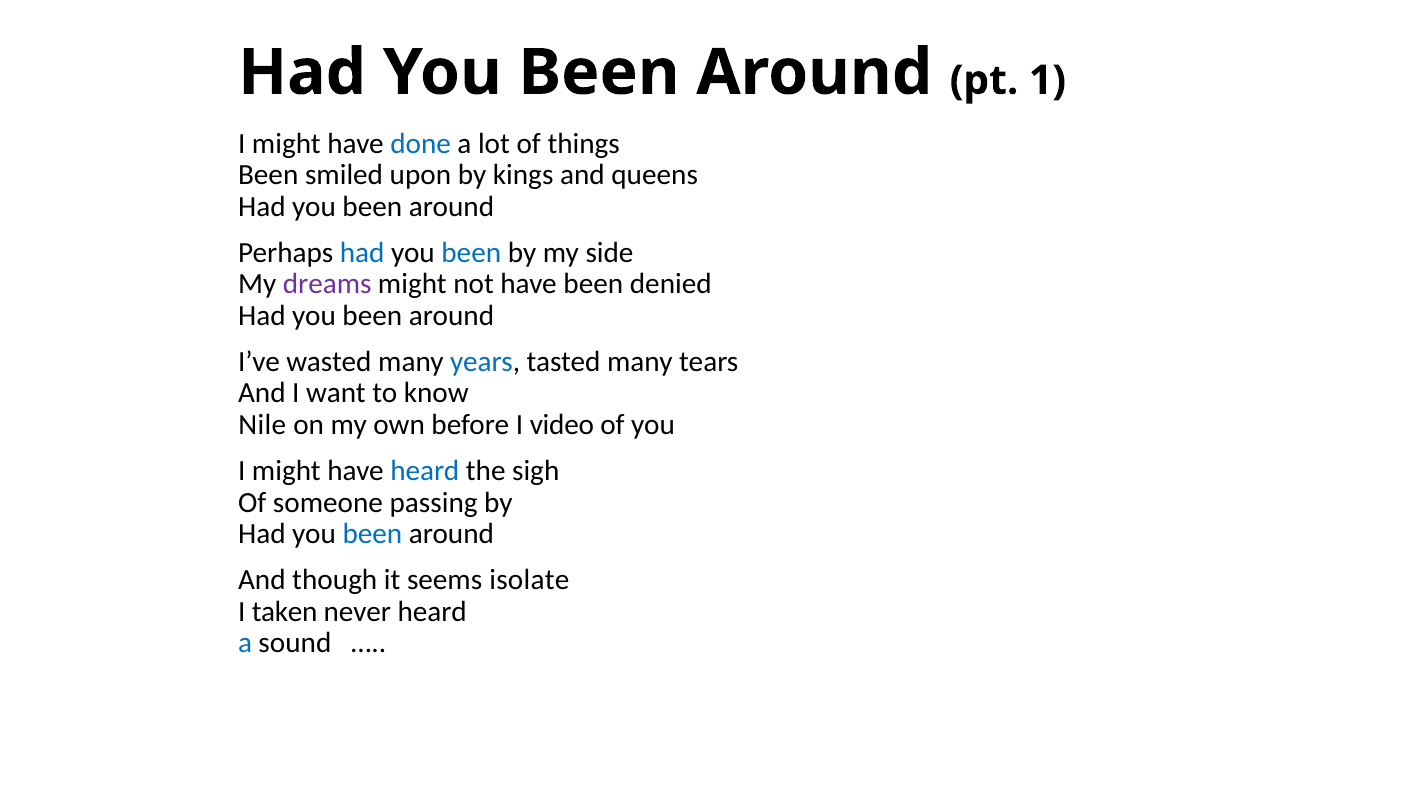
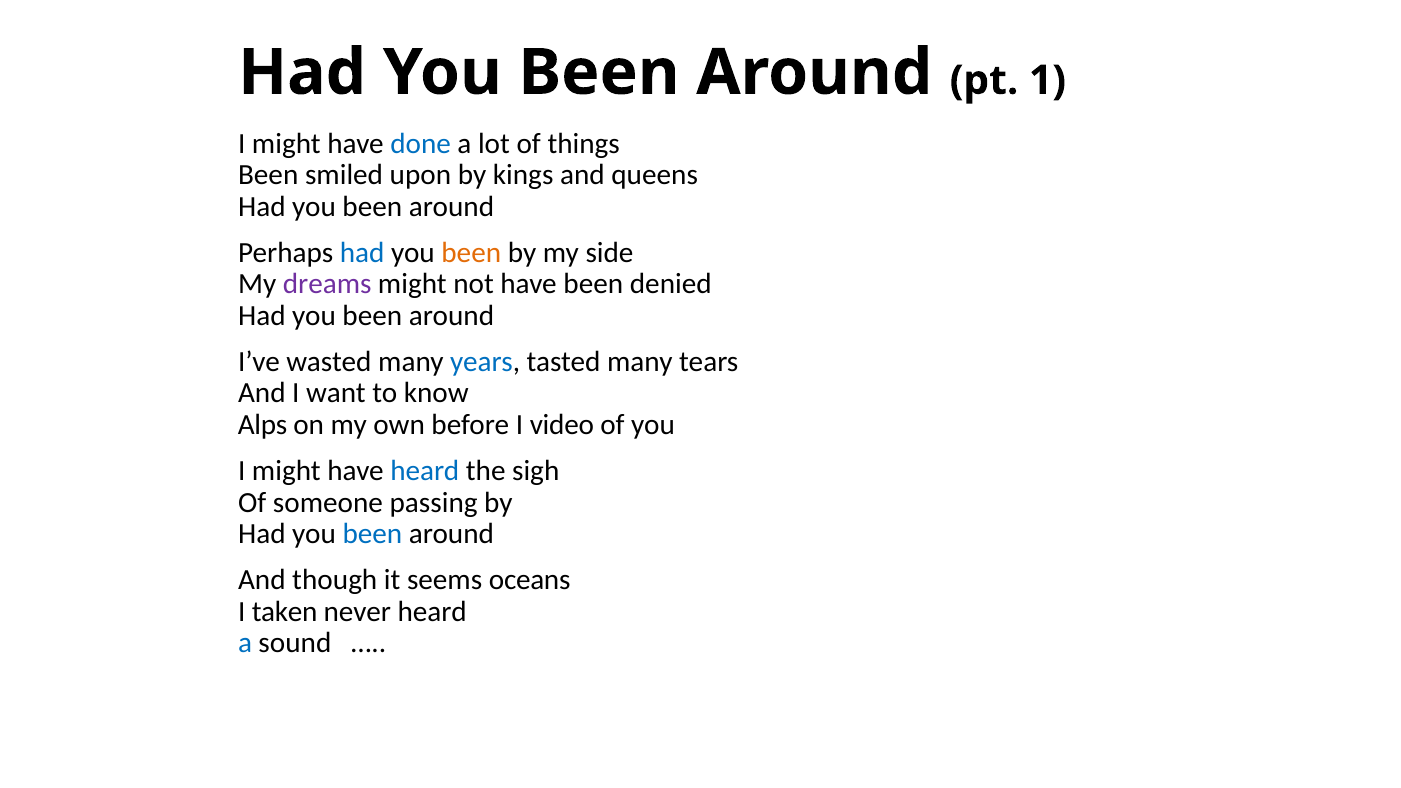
been at (471, 253) colour: blue -> orange
Nile: Nile -> Alps
isolate: isolate -> oceans
